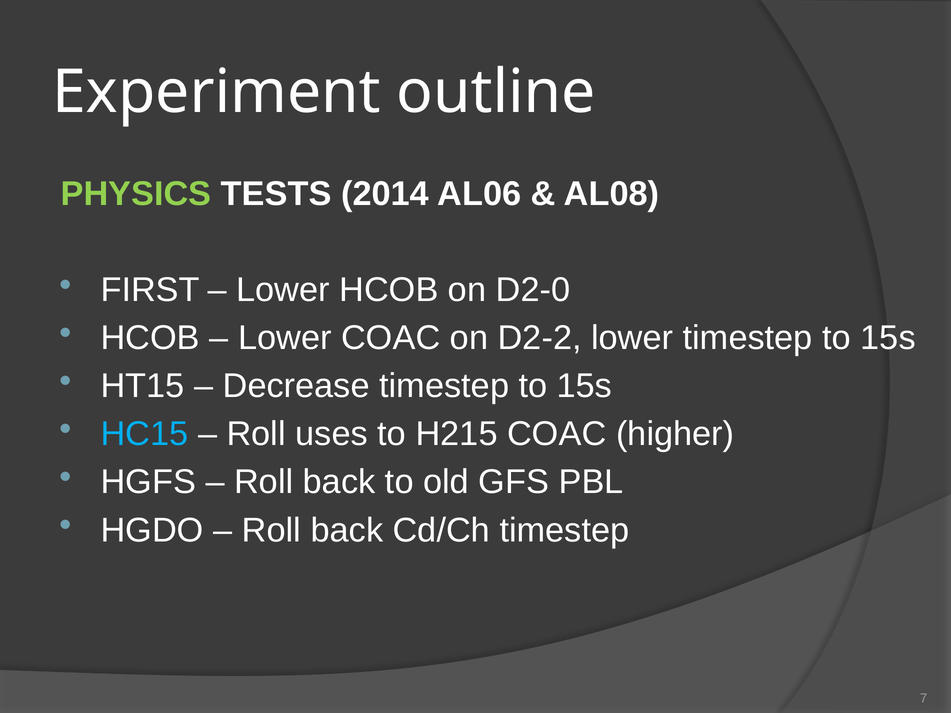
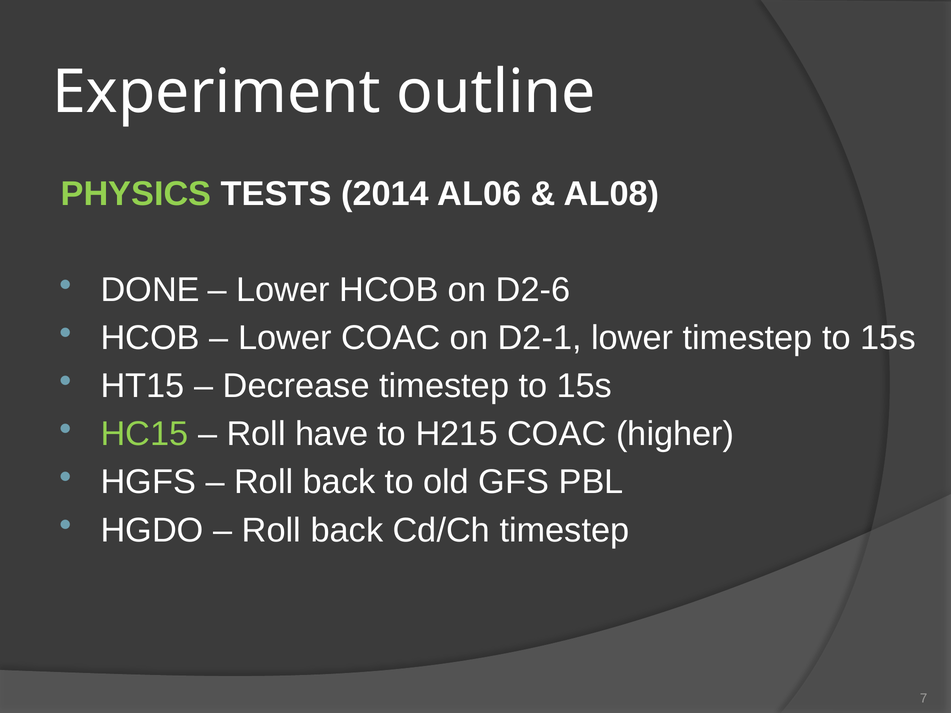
FIRST: FIRST -> DONE
D2-0: D2-0 -> D2-6
D2-2: D2-2 -> D2-1
HC15 colour: light blue -> light green
uses: uses -> have
